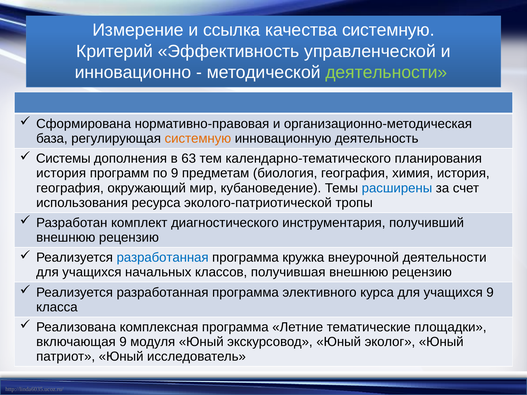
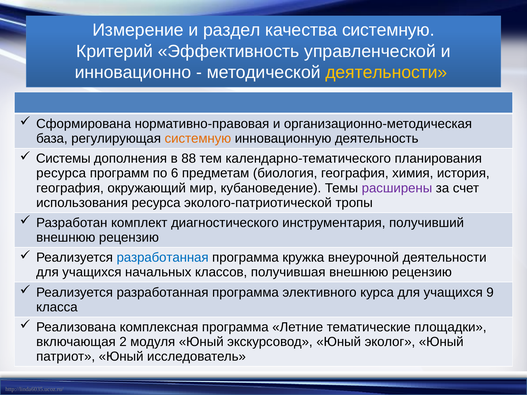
ссылка: ссылка -> раздел
деятельности at (386, 72) colour: light green -> yellow
63: 63 -> 88
история at (61, 173): история -> ресурса
по 9: 9 -> 6
расширены colour: blue -> purple
включающая 9: 9 -> 2
